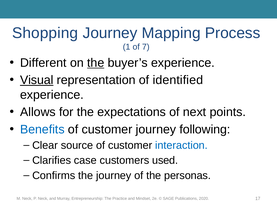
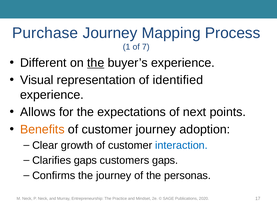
Shopping: Shopping -> Purchase
Visual underline: present -> none
Benefits colour: blue -> orange
following: following -> adoption
source: source -> growth
Clarifies case: case -> gaps
customers used: used -> gaps
